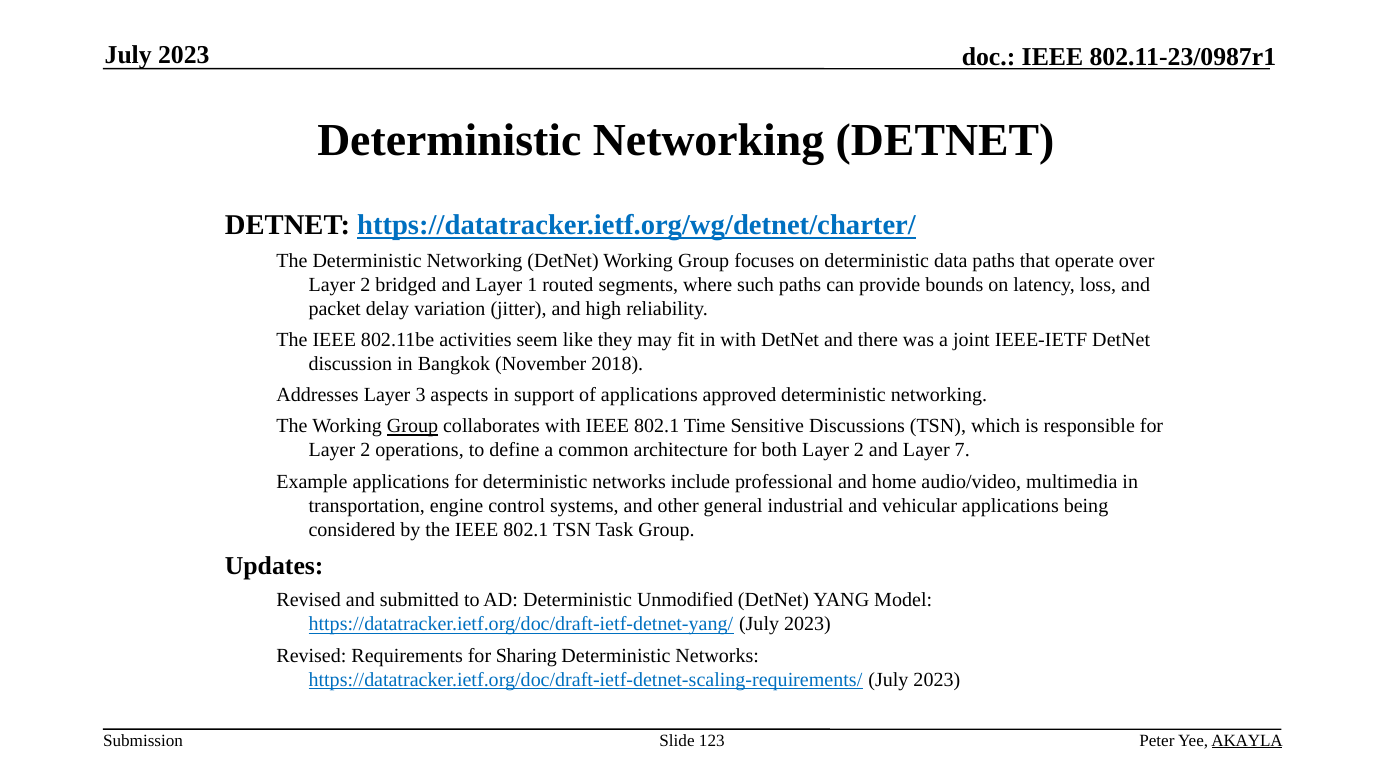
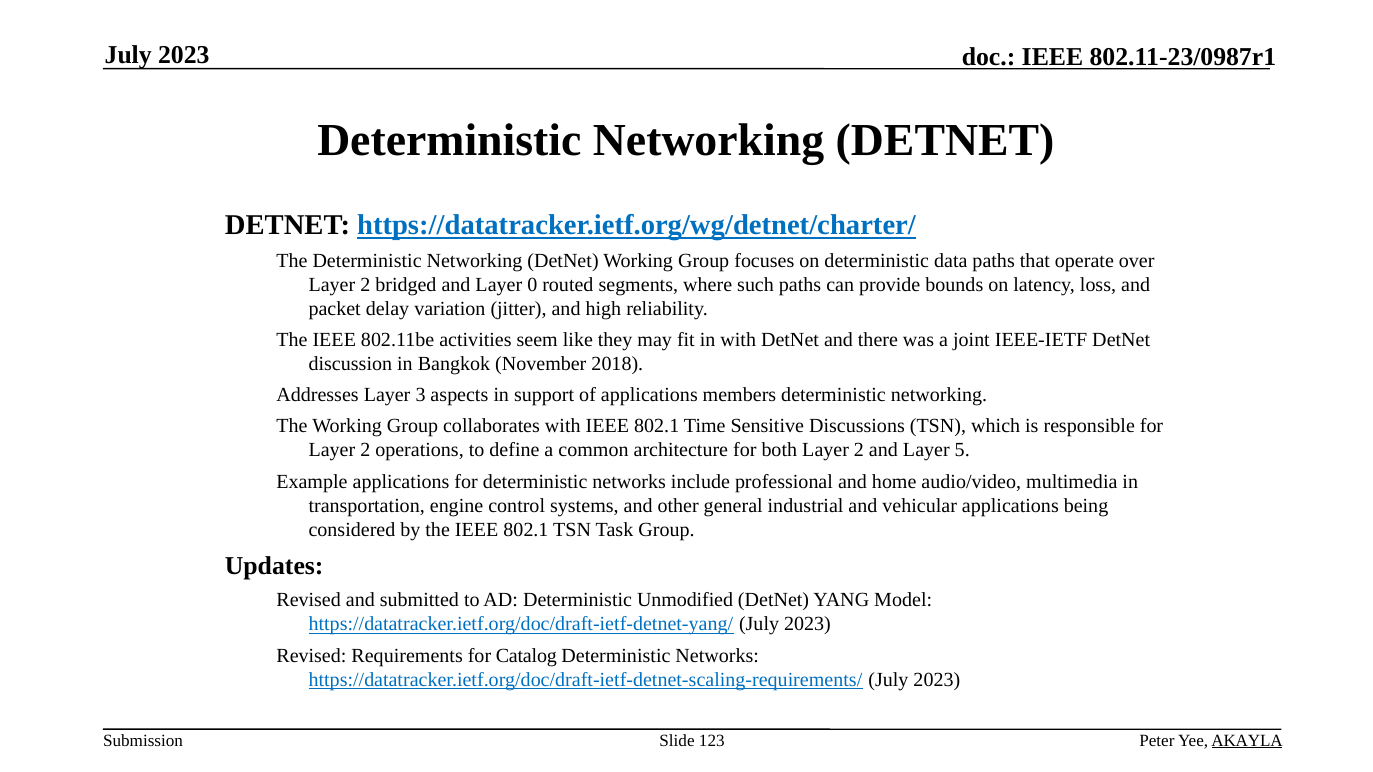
1: 1 -> 0
approved: approved -> members
Group at (412, 426) underline: present -> none
7: 7 -> 5
Sharing: Sharing -> Catalog
